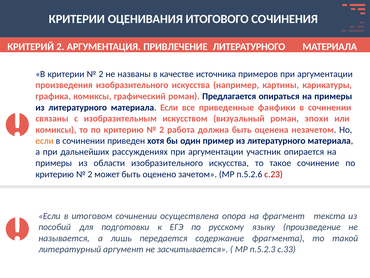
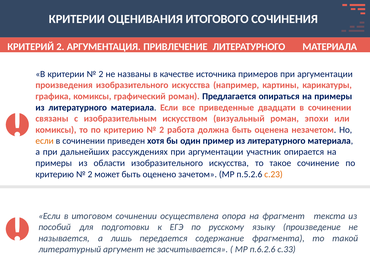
фанфики: фанфики -> двадцати
с.23 colour: red -> orange
п.5.2.3: п.5.2.3 -> п.6.2.6
